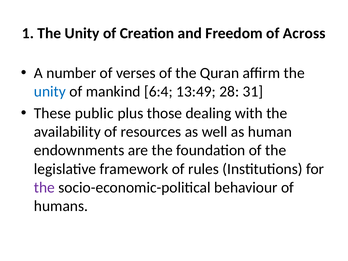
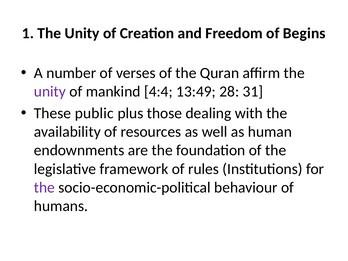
Across: Across -> Begins
unity at (50, 92) colour: blue -> purple
6:4: 6:4 -> 4:4
